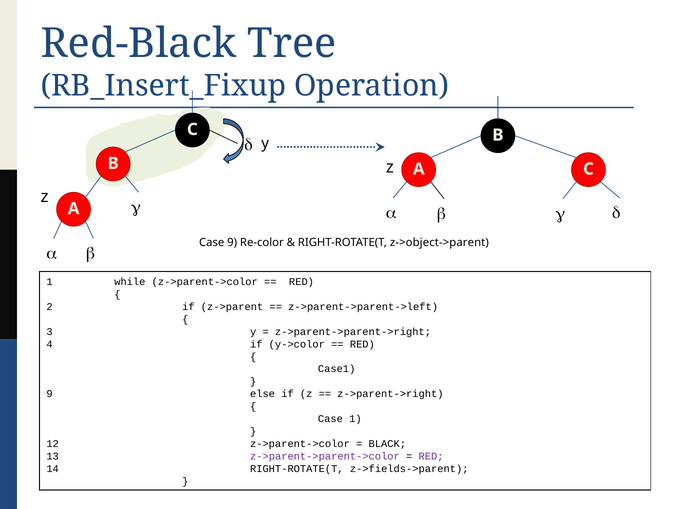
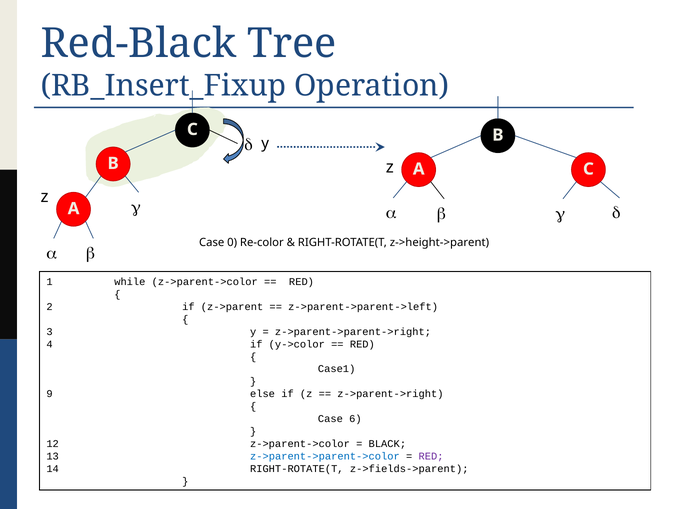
Case 9: 9 -> 0
z->object->parent: z->object->parent -> z->height->parent
Case 1: 1 -> 6
z->parent->parent->color colour: purple -> blue
